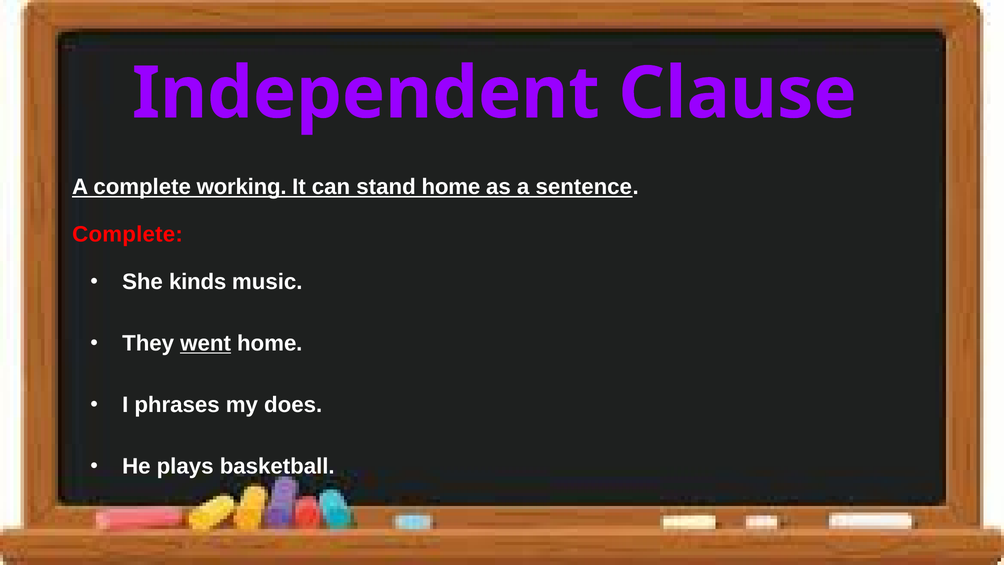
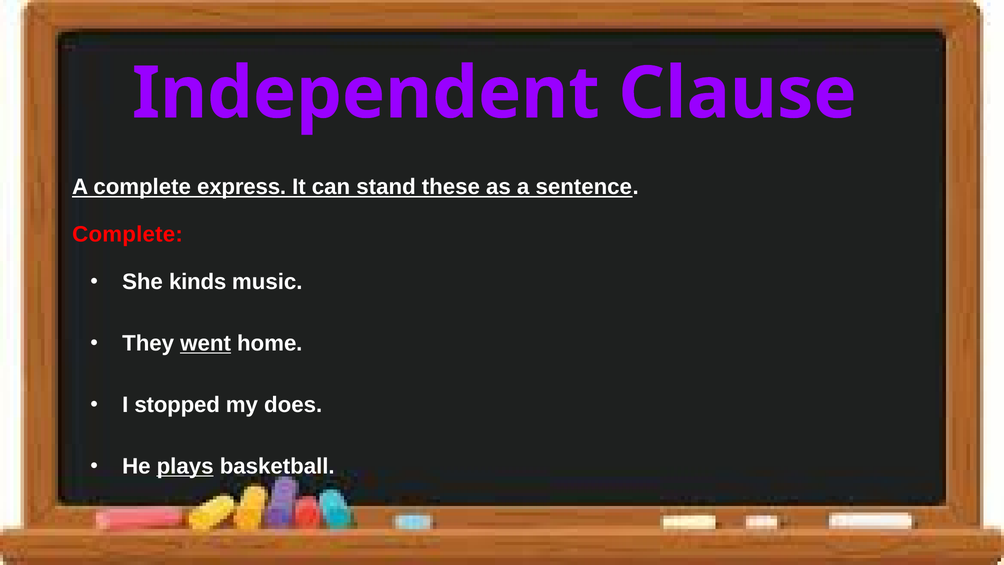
working: working -> express
stand home: home -> these
phrases: phrases -> stopped
plays underline: none -> present
